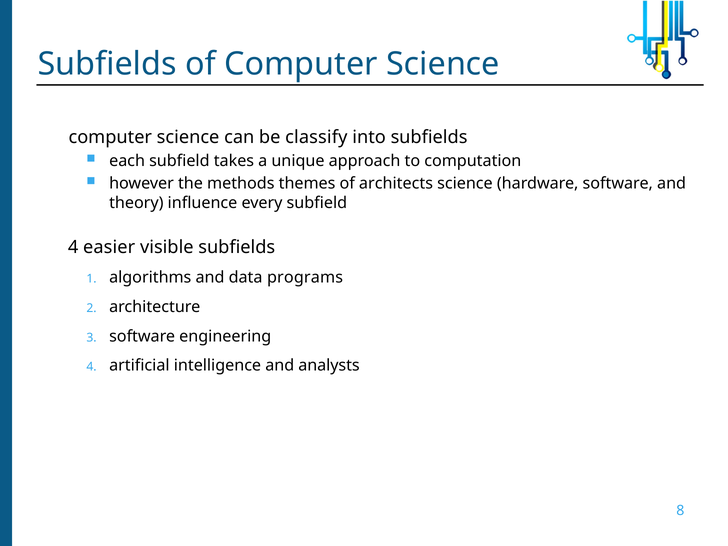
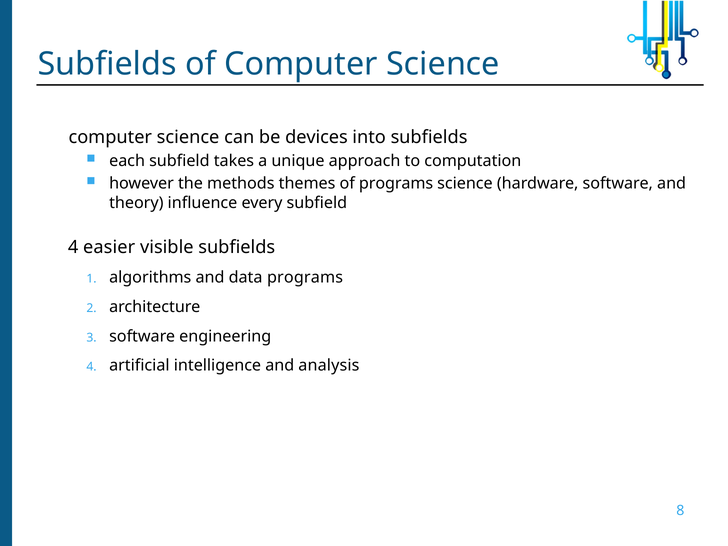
classify: classify -> devices
of architects: architects -> programs
analysts: analysts -> analysis
